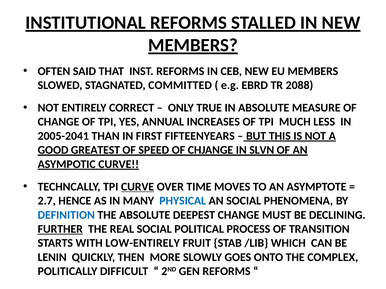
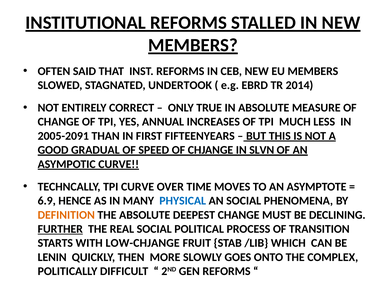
COMMITTED: COMMITTED -> UNDERTOOK
2088: 2088 -> 2014
2005-2041: 2005-2041 -> 2005-2091
GREATEST: GREATEST -> GRADUAL
CURVE at (138, 187) underline: present -> none
2.7: 2.7 -> 6.9
DEFINITION colour: blue -> orange
LOW-ENTIRELY: LOW-ENTIRELY -> LOW-CHJANGE
